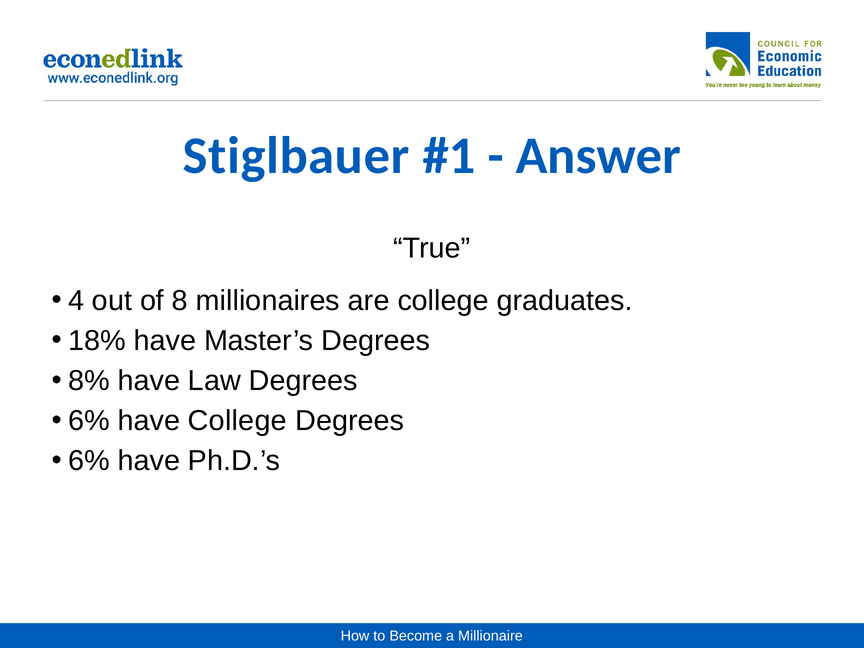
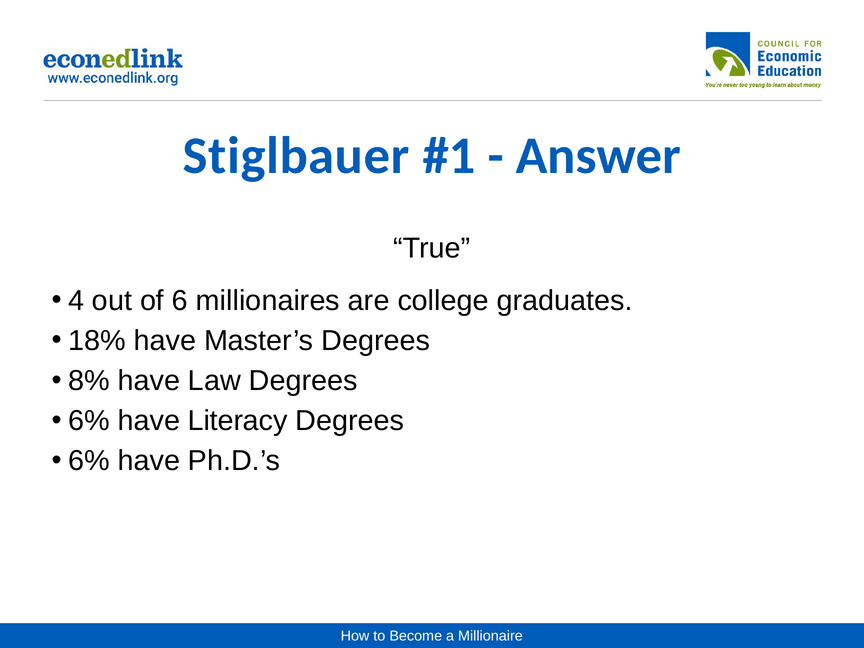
8: 8 -> 6
have College: College -> Literacy
